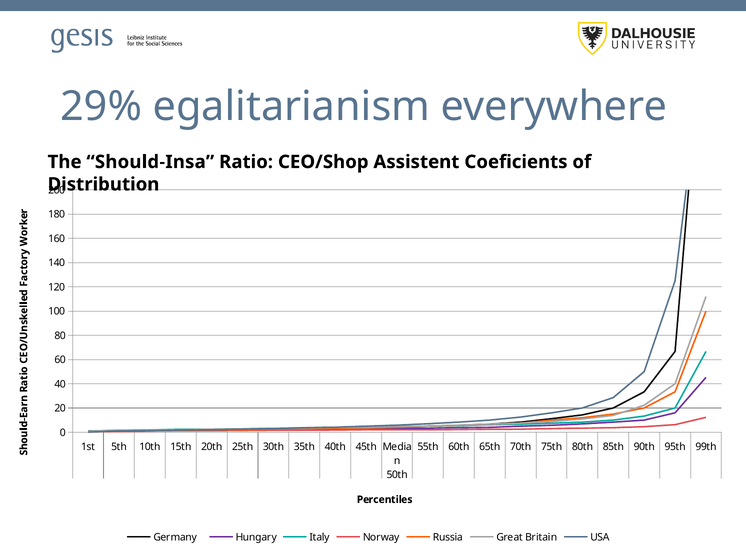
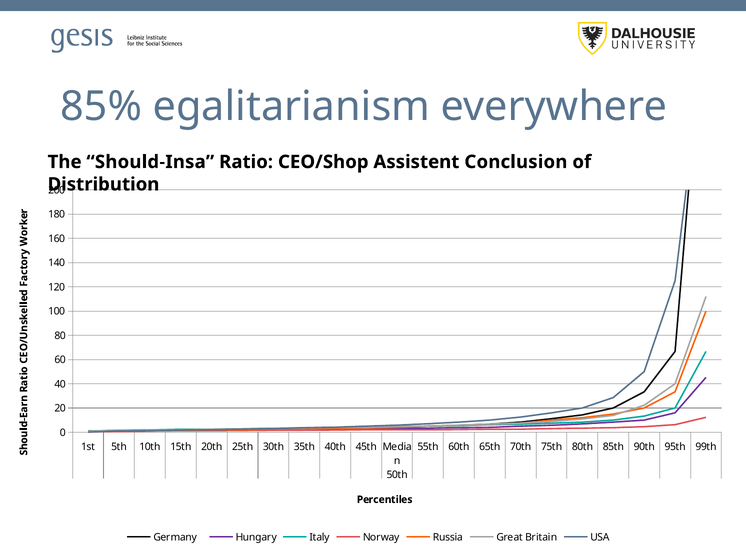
29%: 29% -> 85%
Coeficients: Coeficients -> Conclusion
